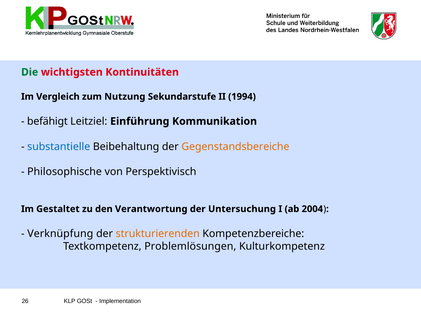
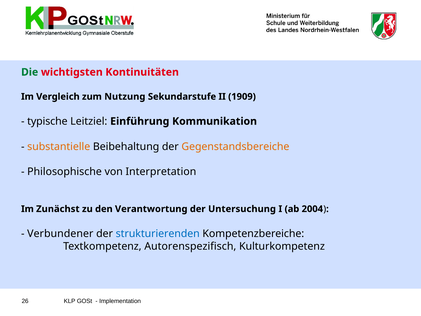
1994: 1994 -> 1909
befähigt: befähigt -> typische
substantielle colour: blue -> orange
Perspektivisch: Perspektivisch -> Interpretation
Gestaltet: Gestaltet -> Zunächst
Verknüpfung: Verknüpfung -> Verbundener
strukturierenden colour: orange -> blue
Problemlösungen: Problemlösungen -> Autorenspezifisch
